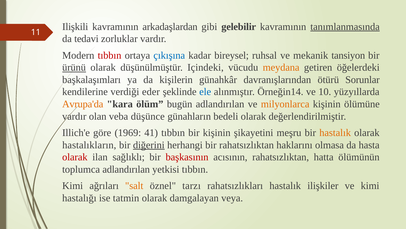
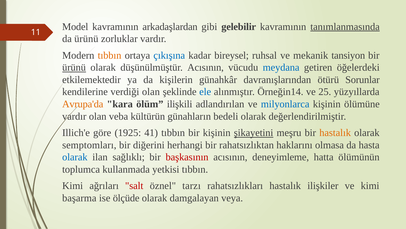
Ilişkili: Ilişkili -> Model
da tedavi: tedavi -> ürünü
tıbbın at (110, 55) colour: red -> orange
düşünülmüştür Içindeki: Içindeki -> Acısının
meydana colour: orange -> blue
başkalaşımları: başkalaşımları -> etkilemektedir
verdiği eder: eder -> olan
10: 10 -> 25
bugün: bugün -> ilişkili
milyonlarca colour: orange -> blue
düşünce: düşünce -> kültürün
1969: 1969 -> 1925
şikayetini underline: none -> present
hastalıkların: hastalıkların -> semptomları
diğerini underline: present -> none
olarak at (75, 157) colour: red -> blue
acısının rahatsızlıktan: rahatsızlıktan -> deneyimleme
toplumca adlandırılan: adlandırılan -> kullanmada
salt colour: orange -> red
hastalığı: hastalığı -> başarma
tatmin: tatmin -> ölçüde
